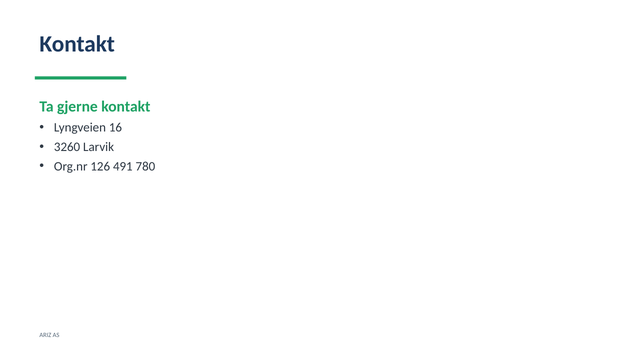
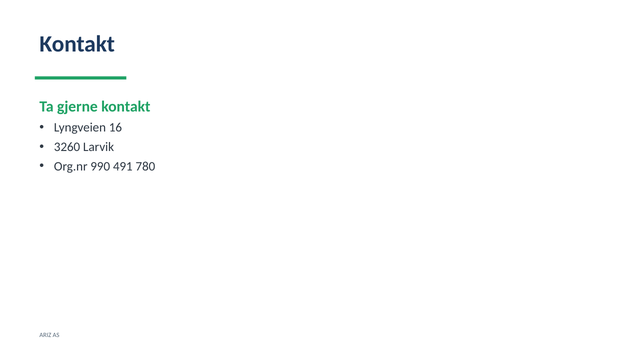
126: 126 -> 990
